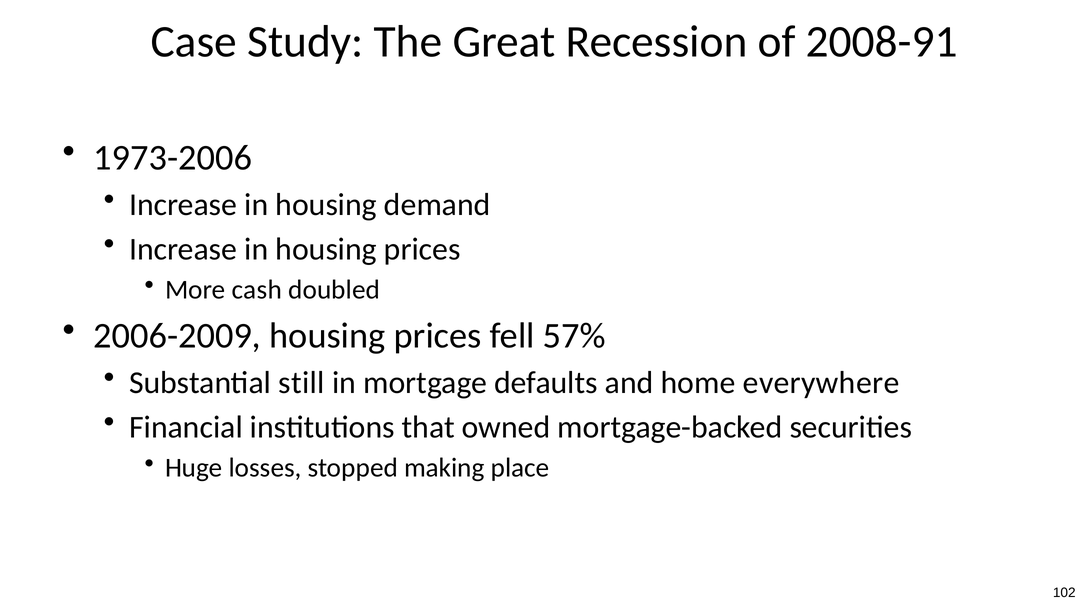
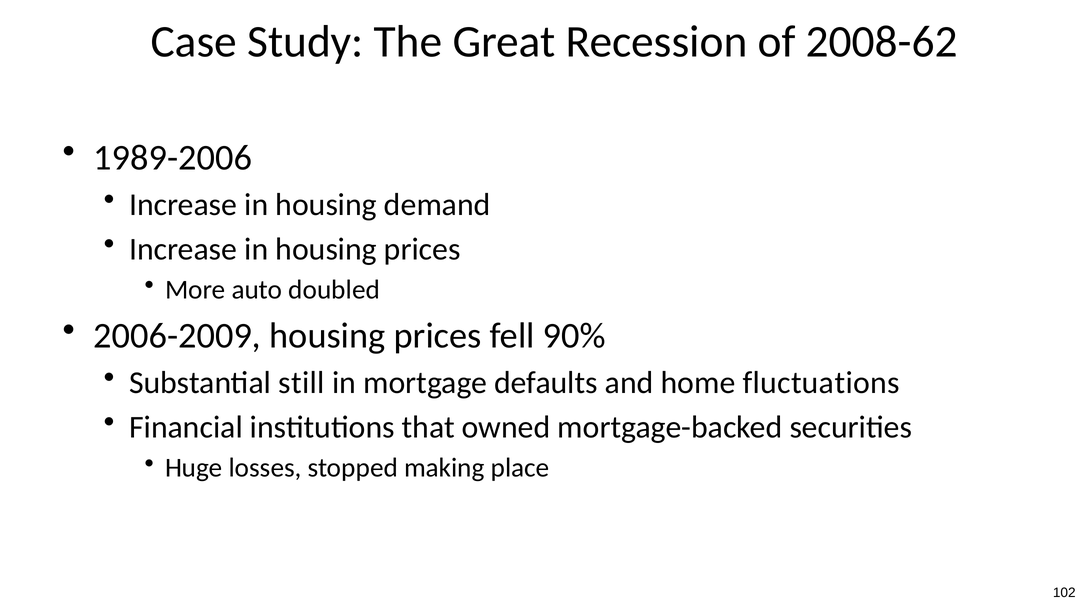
2008-91: 2008-91 -> 2008-62
1973-2006: 1973-2006 -> 1989-2006
cash: cash -> auto
57%: 57% -> 90%
everywhere: everywhere -> fluctuations
